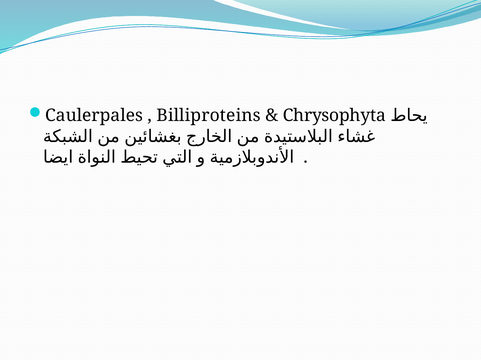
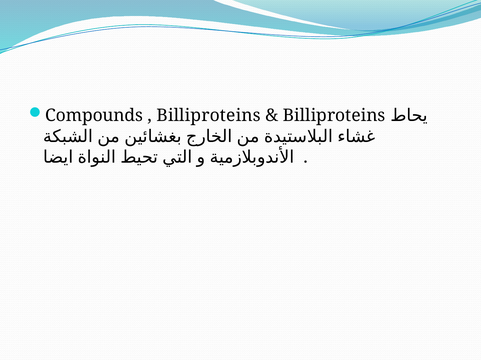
Caulerpales: Caulerpales -> Compounds
Chrysophyta at (334, 116): Chrysophyta -> Billiproteins
